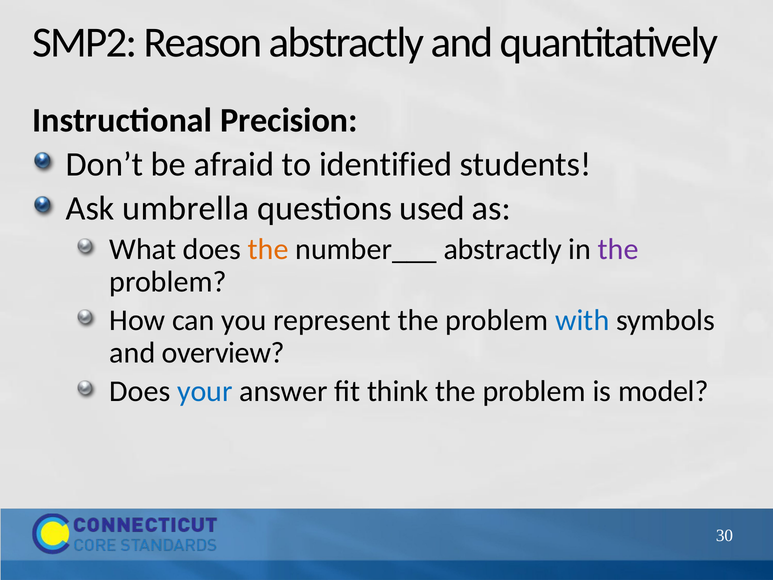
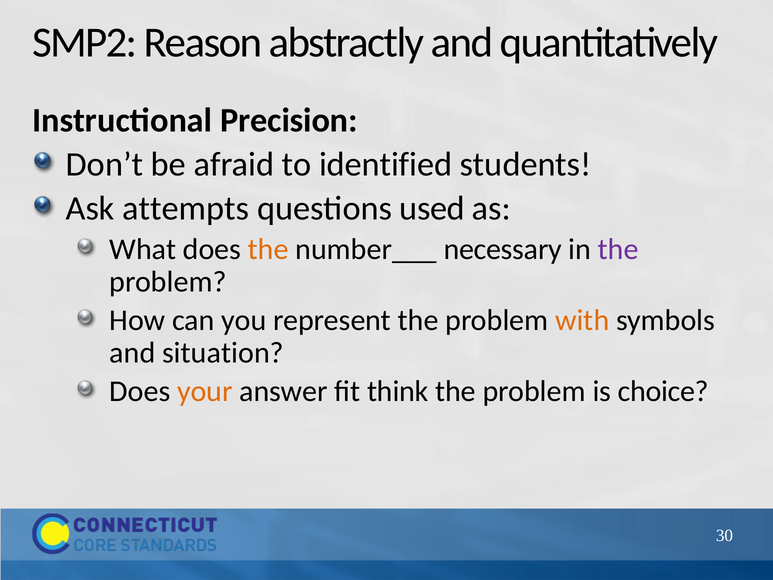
umbrella: umbrella -> attempts
number___ abstractly: abstractly -> necessary
with colour: blue -> orange
overview: overview -> situation
your colour: blue -> orange
model: model -> choice
